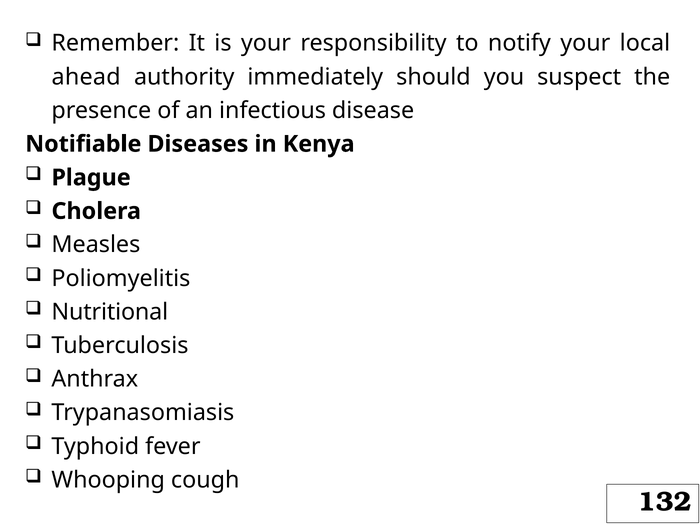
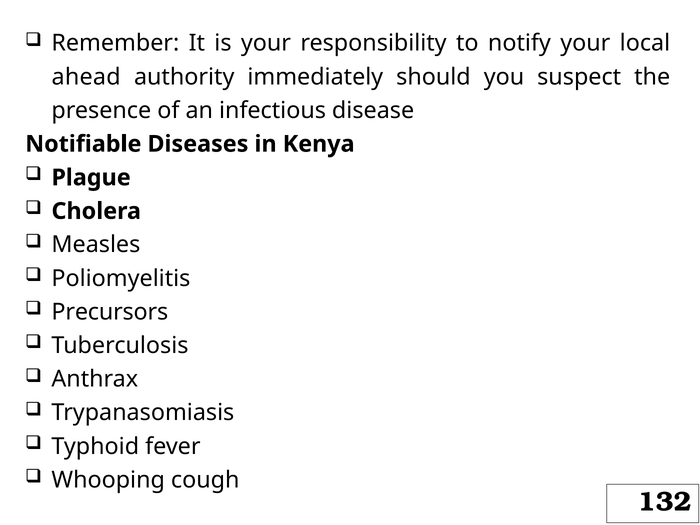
Nutritional: Nutritional -> Precursors
